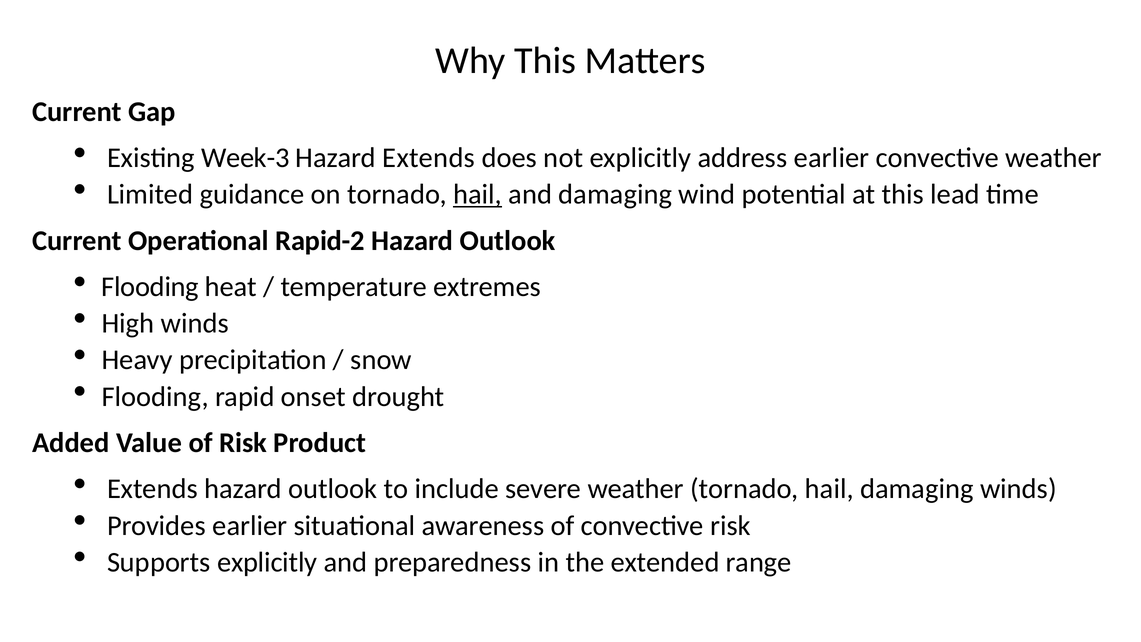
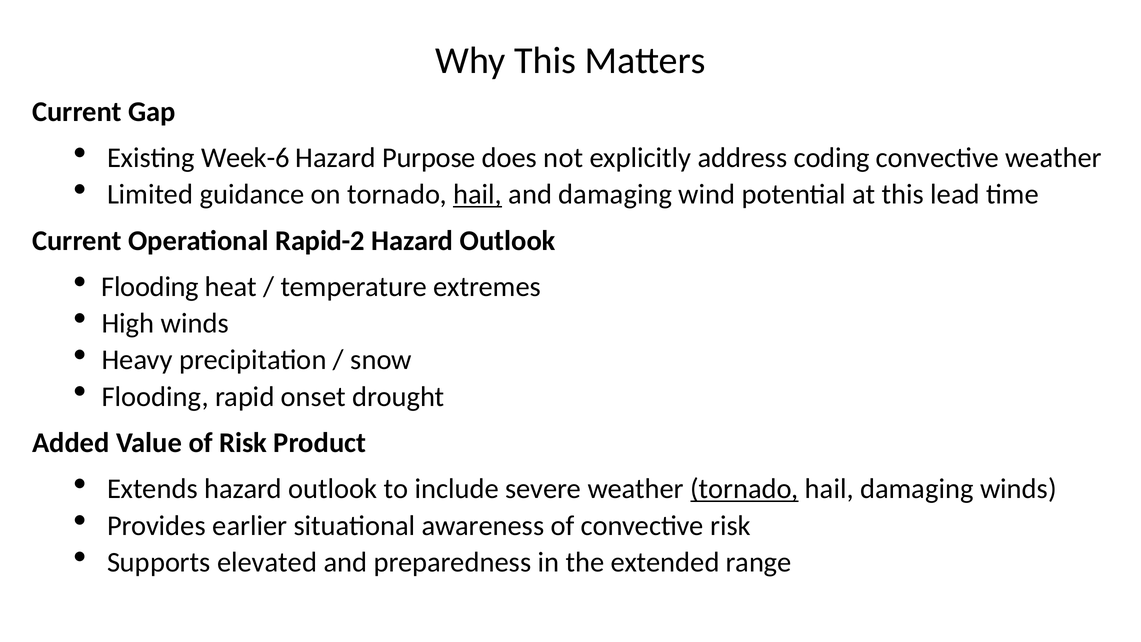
Week-3: Week-3 -> Week-6
Hazard Extends: Extends -> Purpose
address earlier: earlier -> coding
tornado at (744, 489) underline: none -> present
Supports explicitly: explicitly -> elevated
